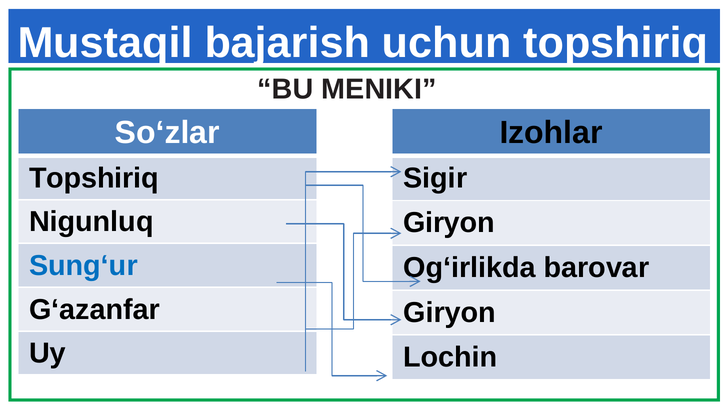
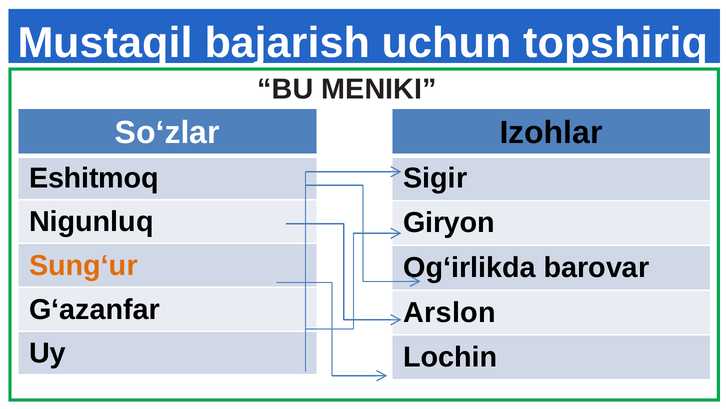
Topshiriq at (94, 178): Topshiriq -> Eshitmoq
Sung‘ur colour: blue -> orange
Giryon at (450, 312): Giryon -> Arslon
